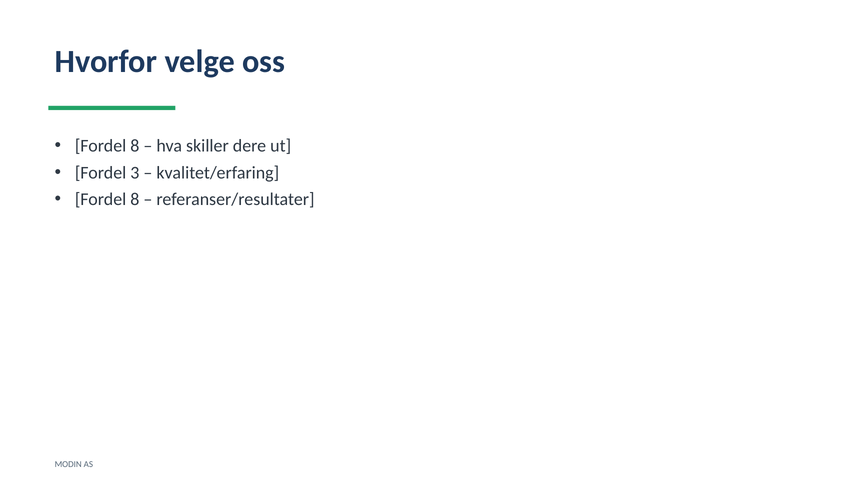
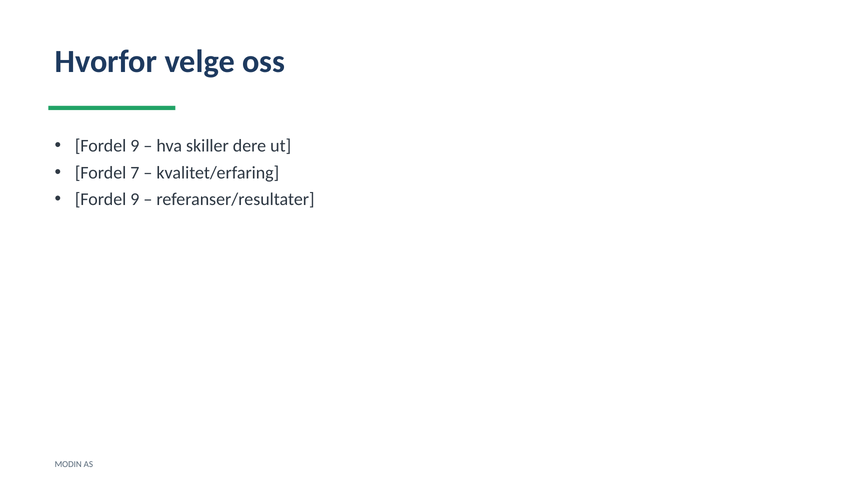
8 at (135, 146): 8 -> 9
3: 3 -> 7
8 at (135, 199): 8 -> 9
